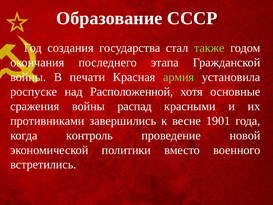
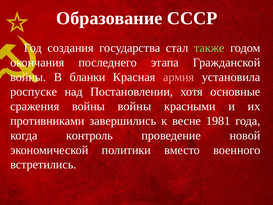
печати: печати -> бланки
армия colour: light green -> pink
Расположенной: Расположенной -> Постановлении
войны распад: распад -> войны
1901: 1901 -> 1981
